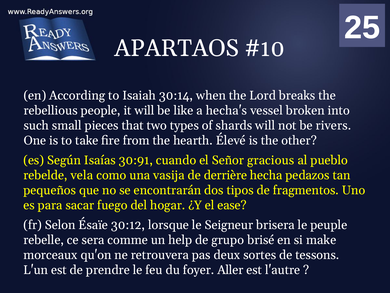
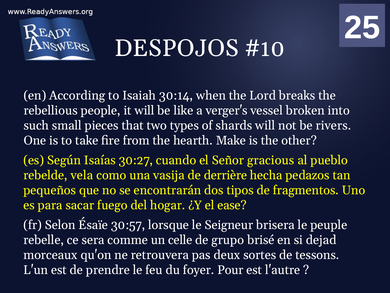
APARTAOS: APARTAOS -> DESPOJOS
hecha's: hecha's -> verger's
Élevé: Élevé -> Make
30:91: 30:91 -> 30:27
30:12: 30:12 -> 30:57
help: help -> celle
make: make -> dejad
Aller: Aller -> Pour
